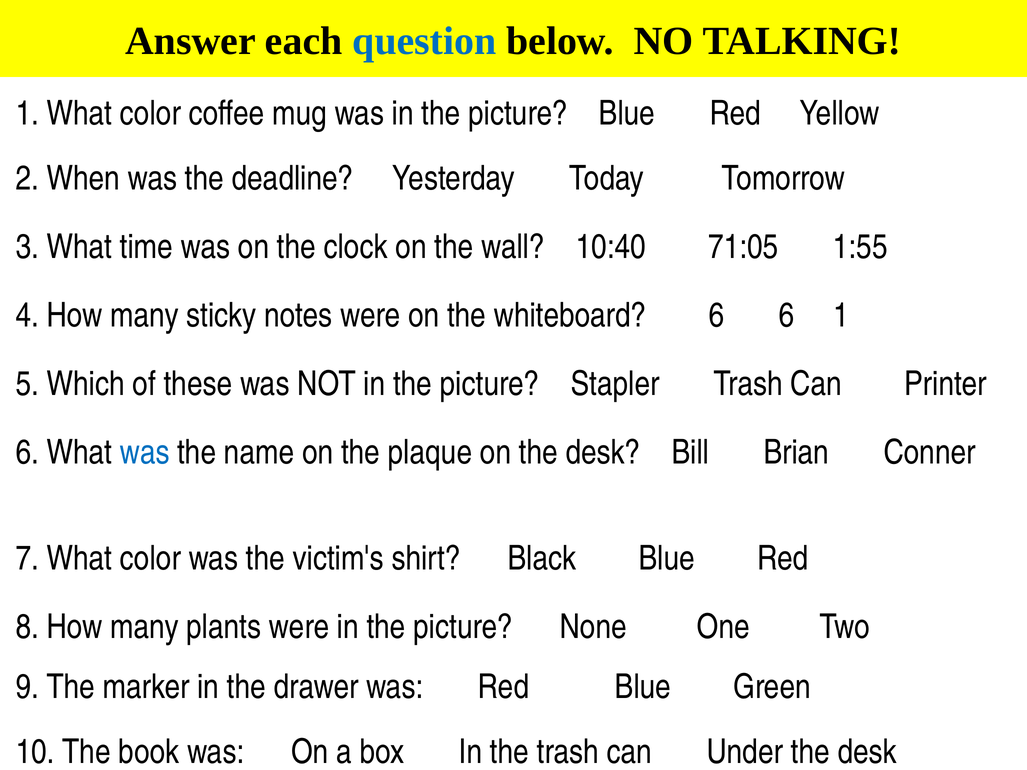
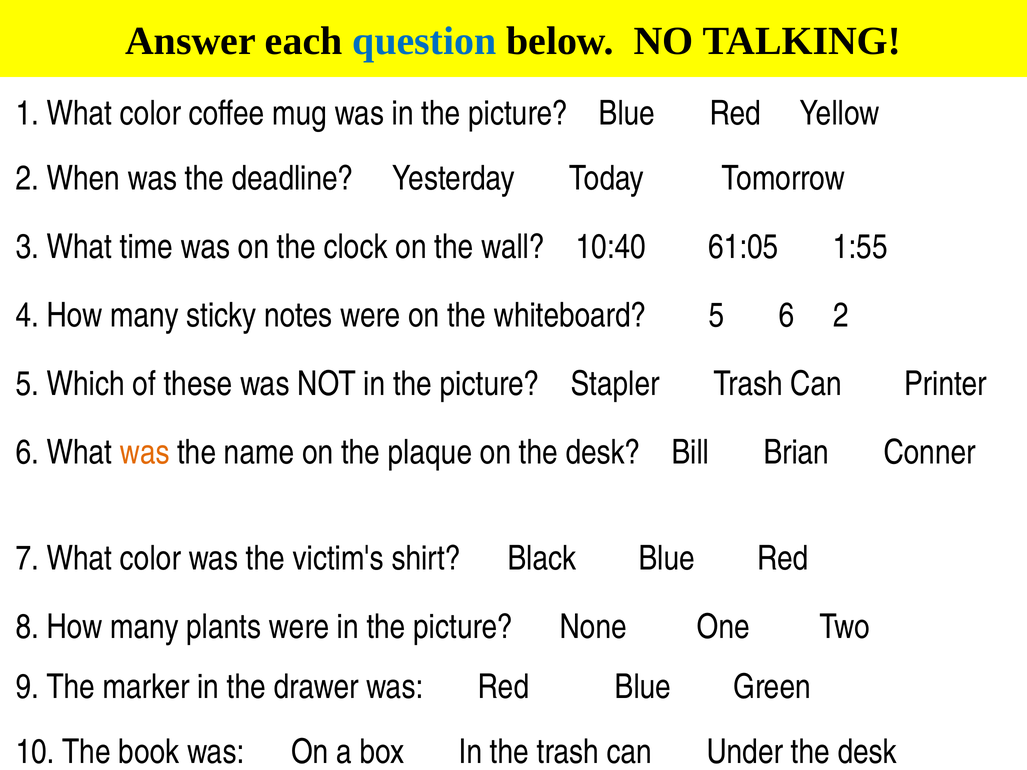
71:05: 71:05 -> 61:05
whiteboard 6: 6 -> 5
6 1: 1 -> 2
was at (145, 452) colour: blue -> orange
